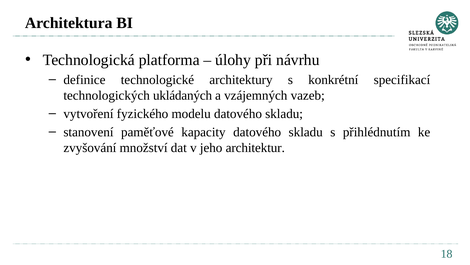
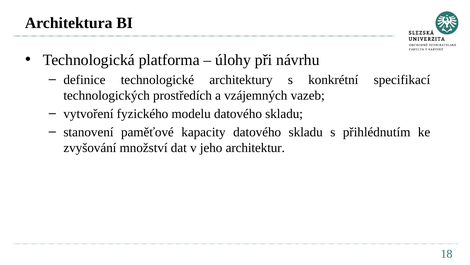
ukládaných: ukládaných -> prostředích
